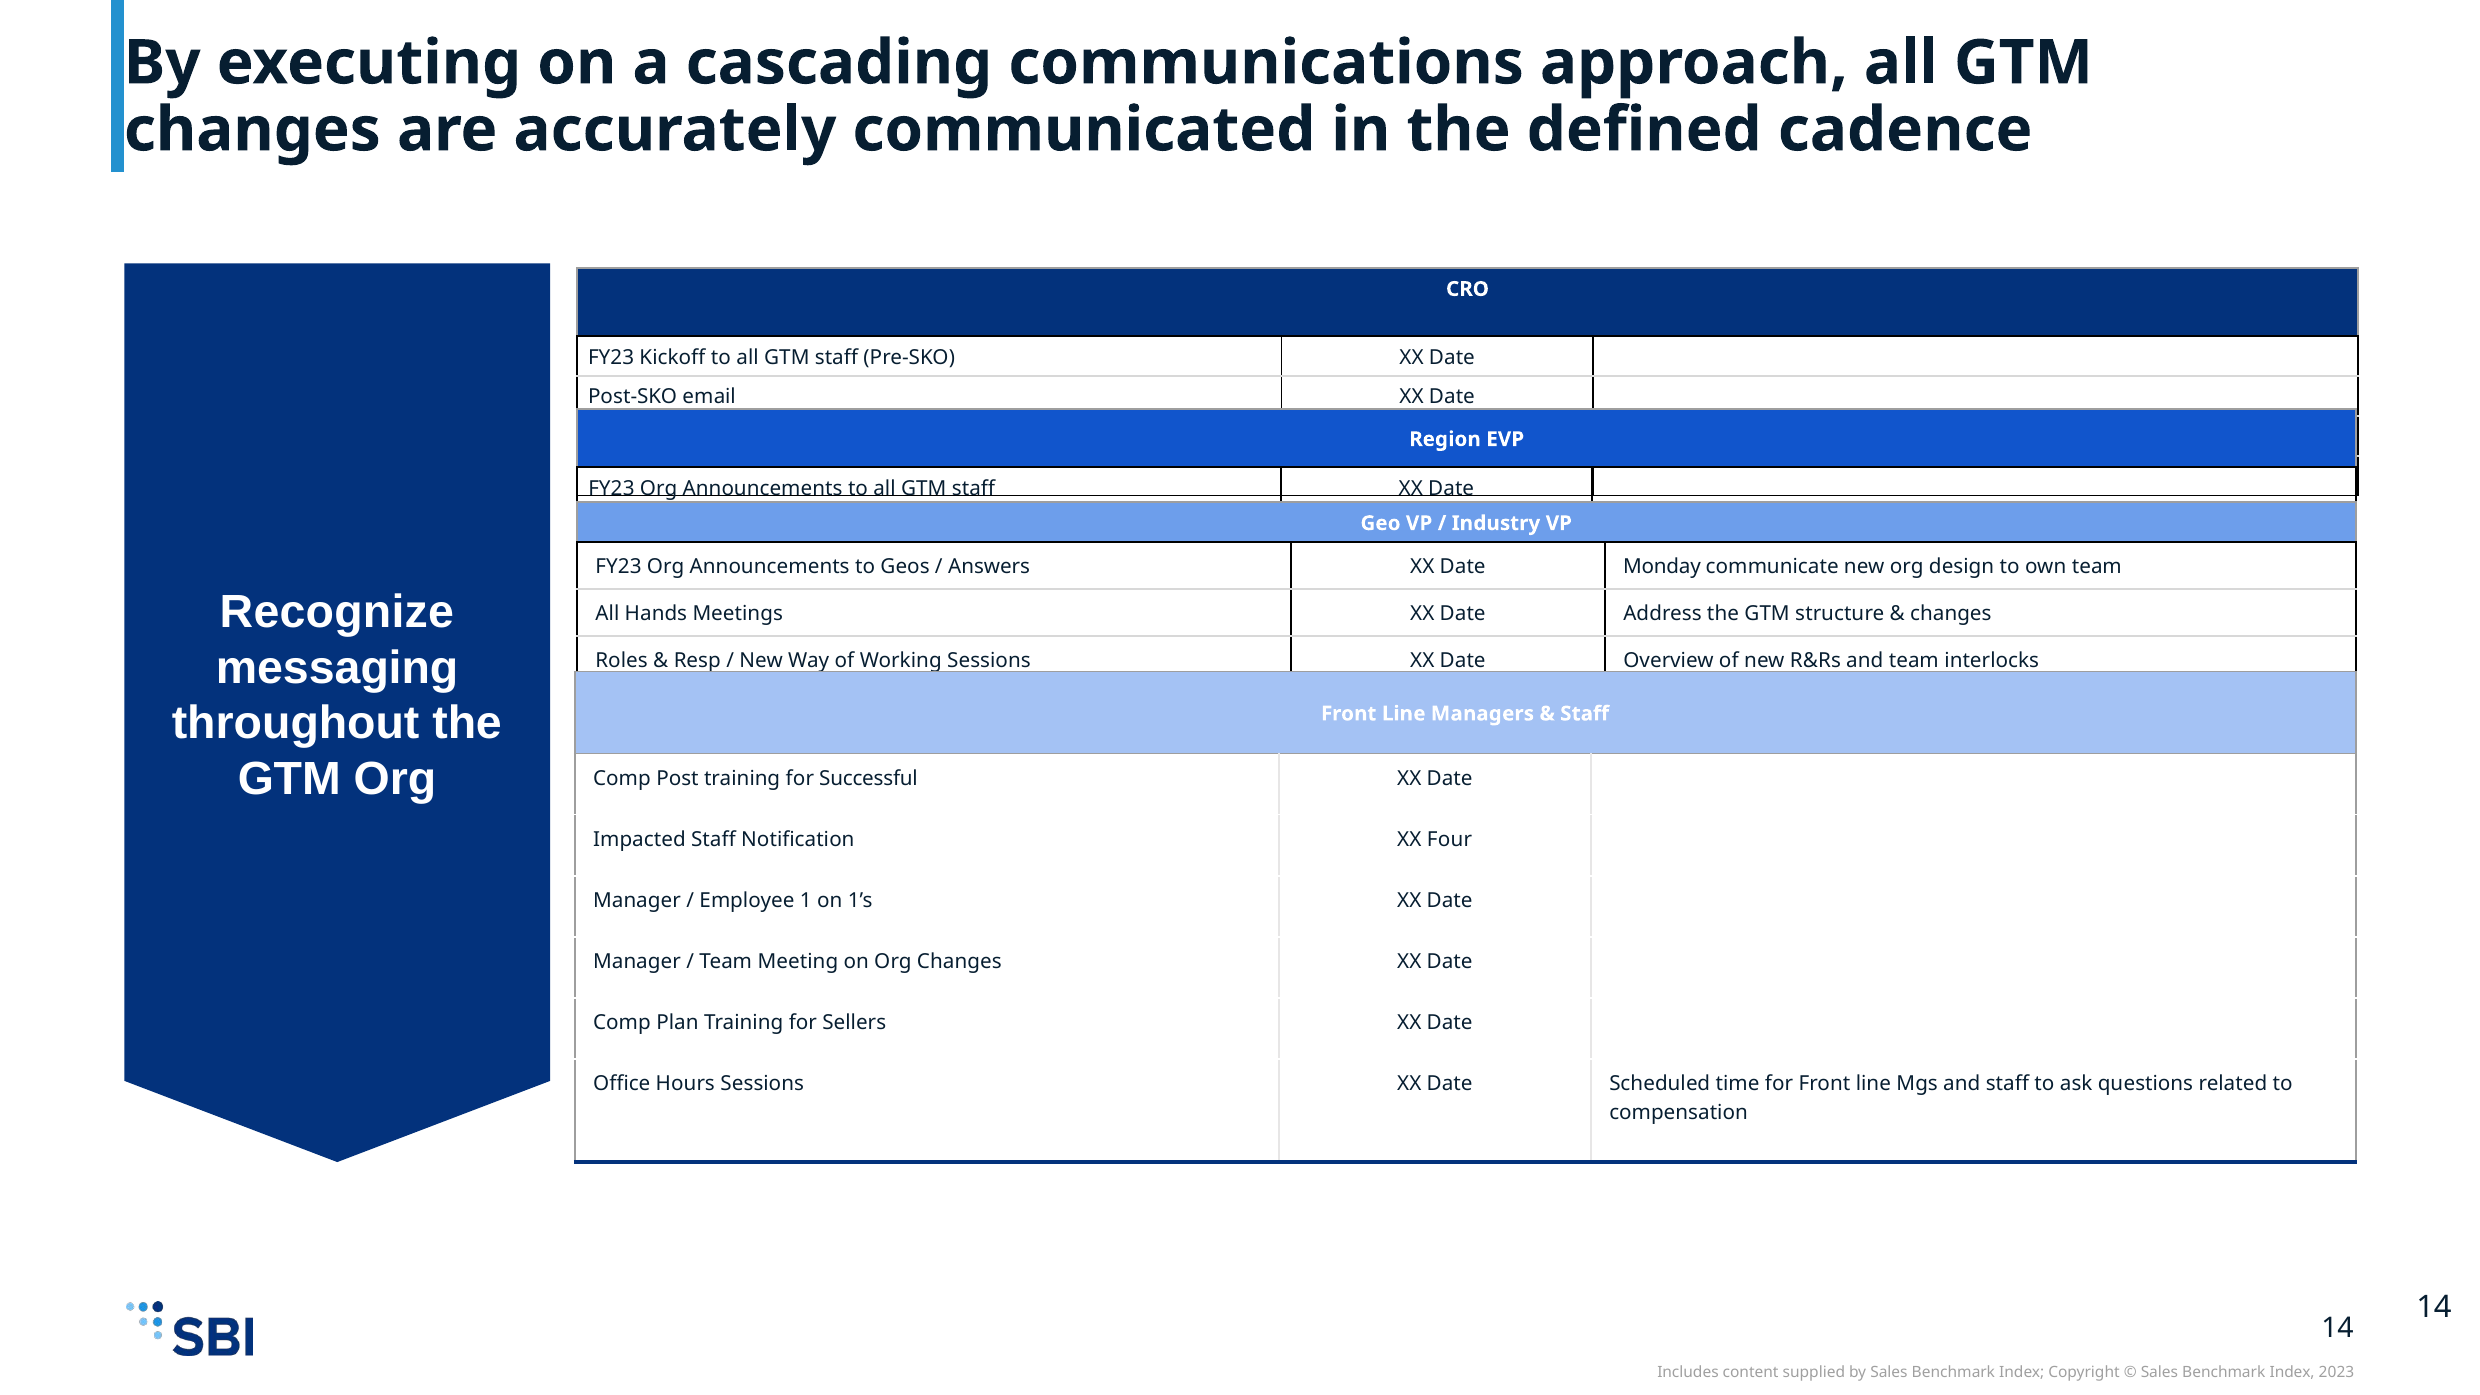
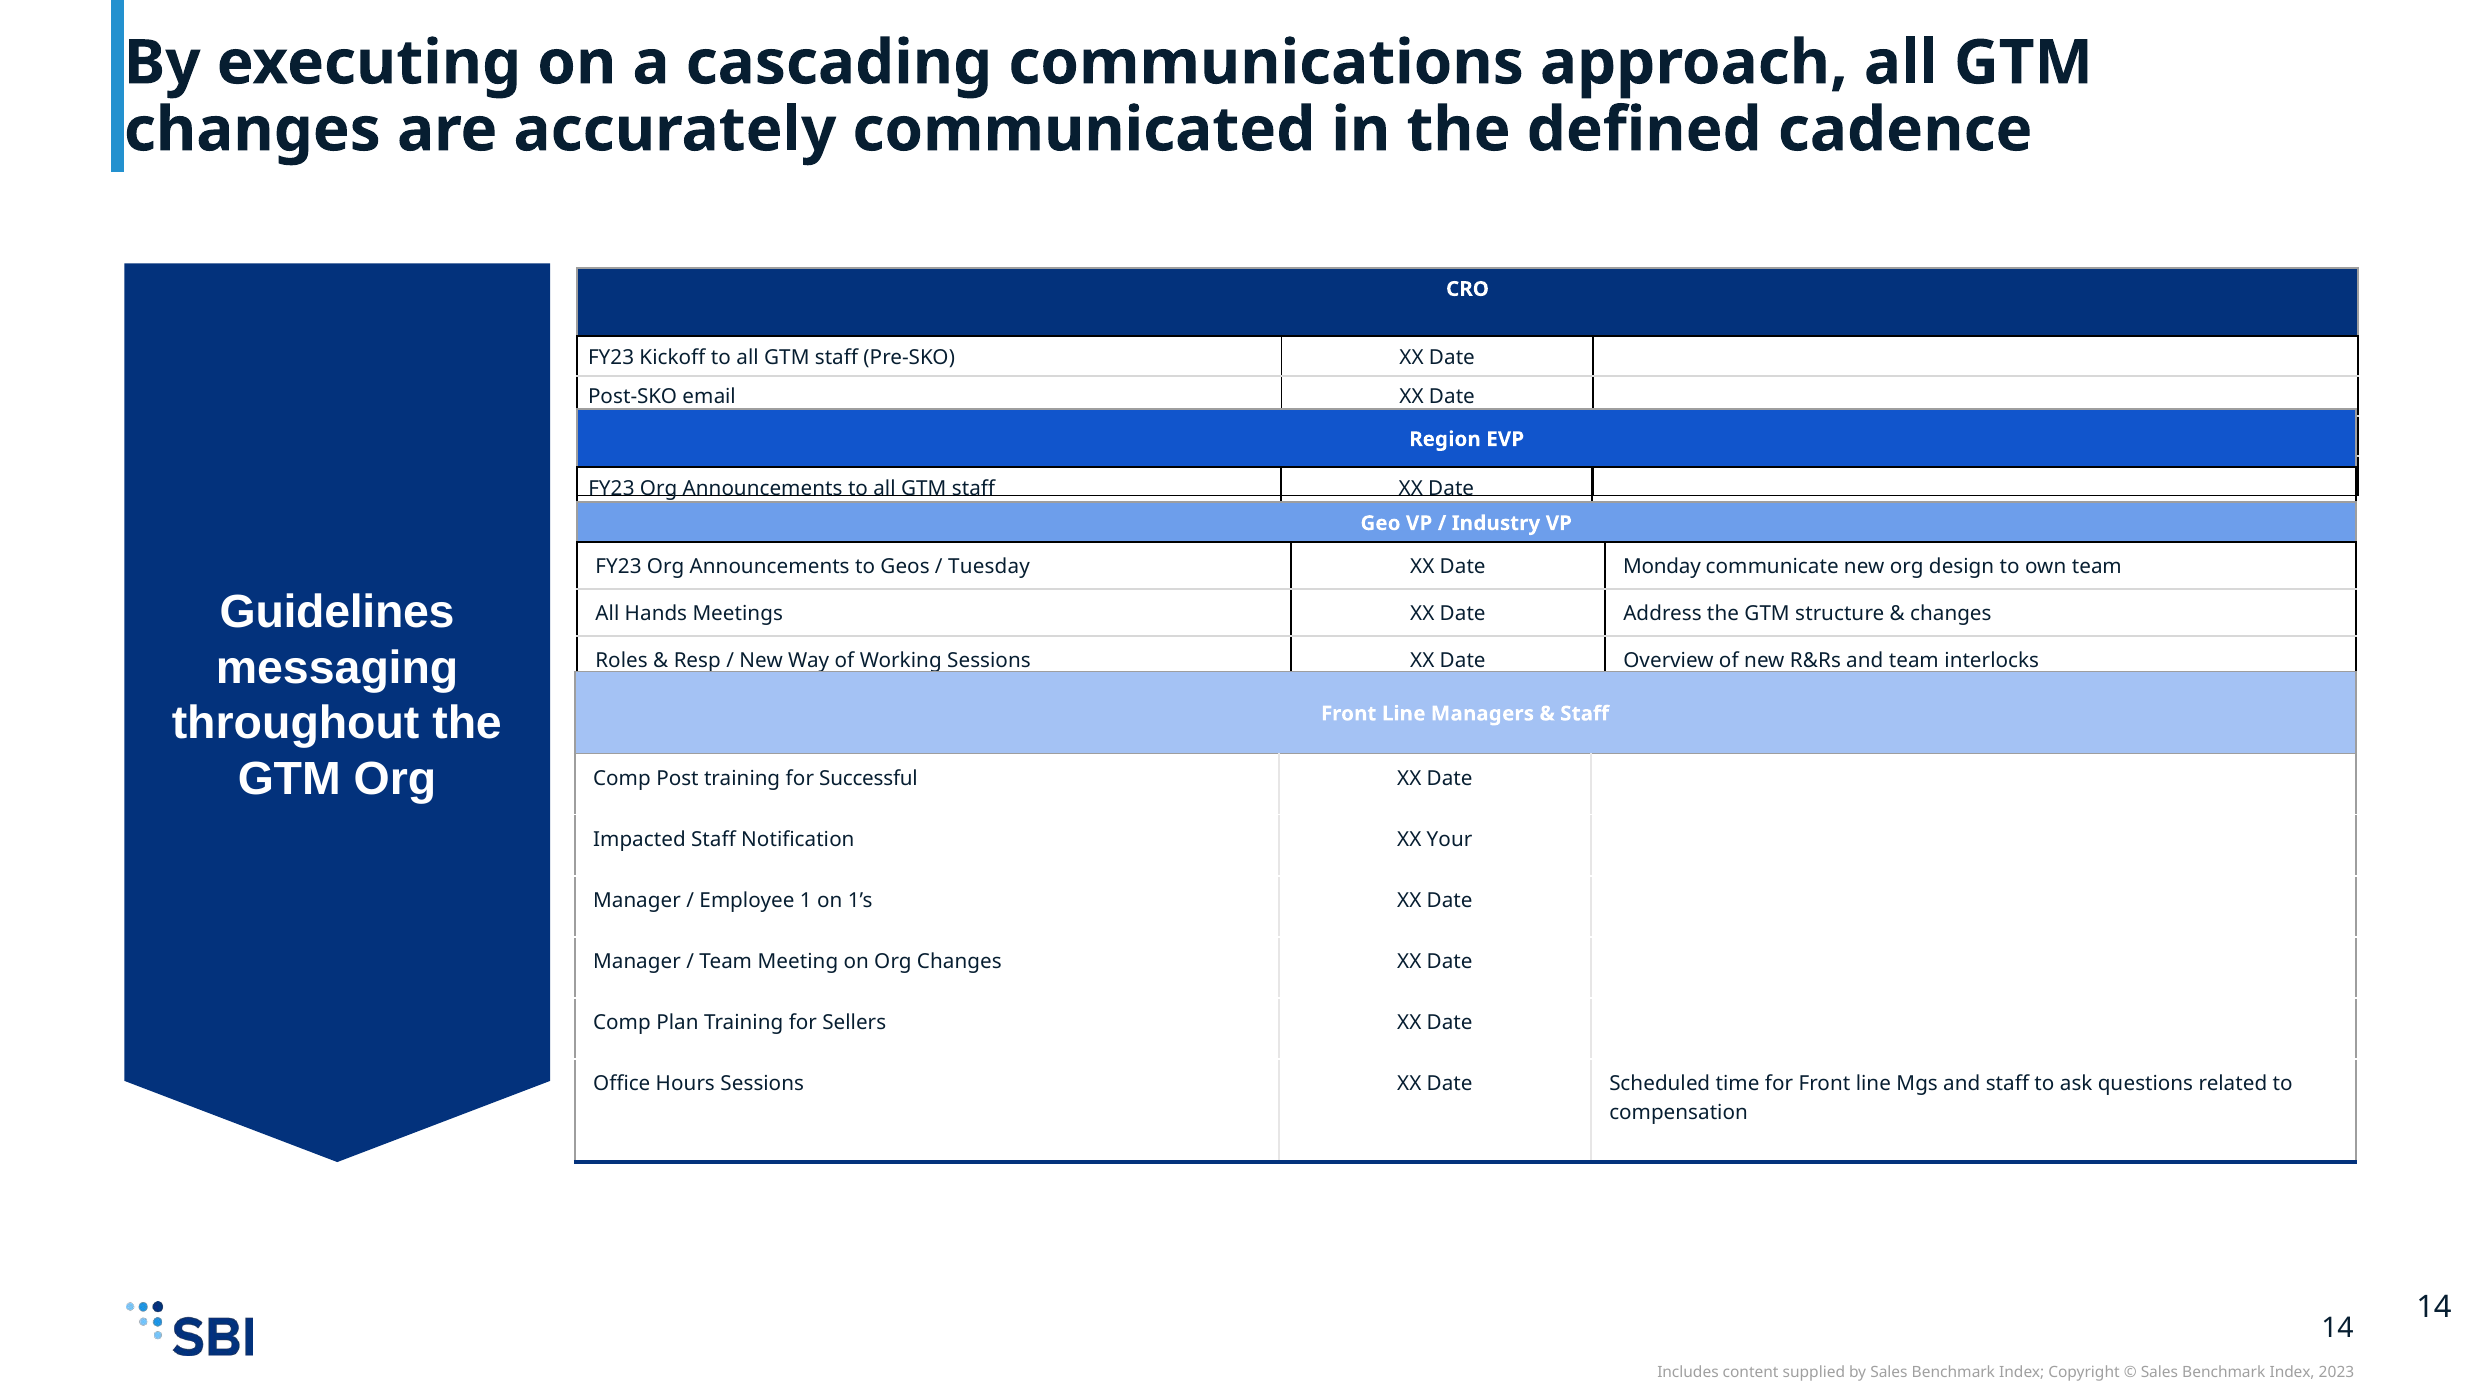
Answers: Answers -> Tuesday
Recognize: Recognize -> Guidelines
Four: Four -> Your
